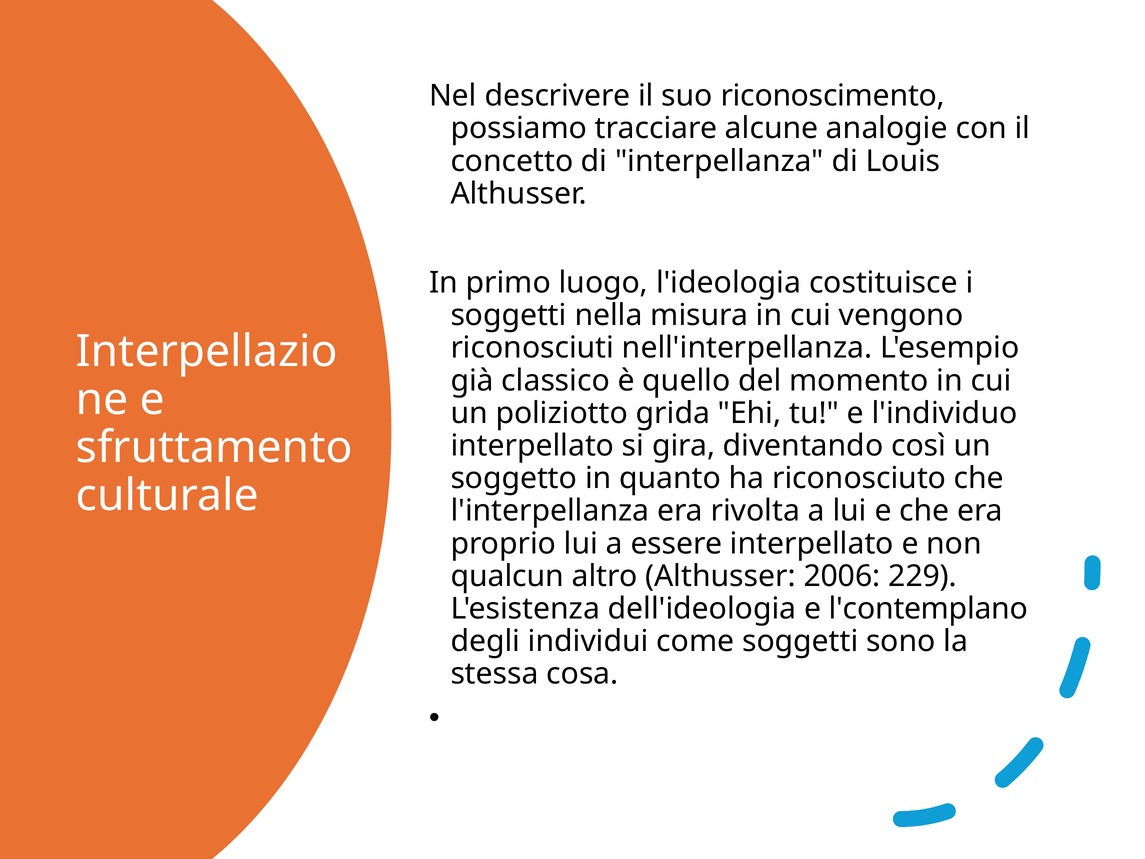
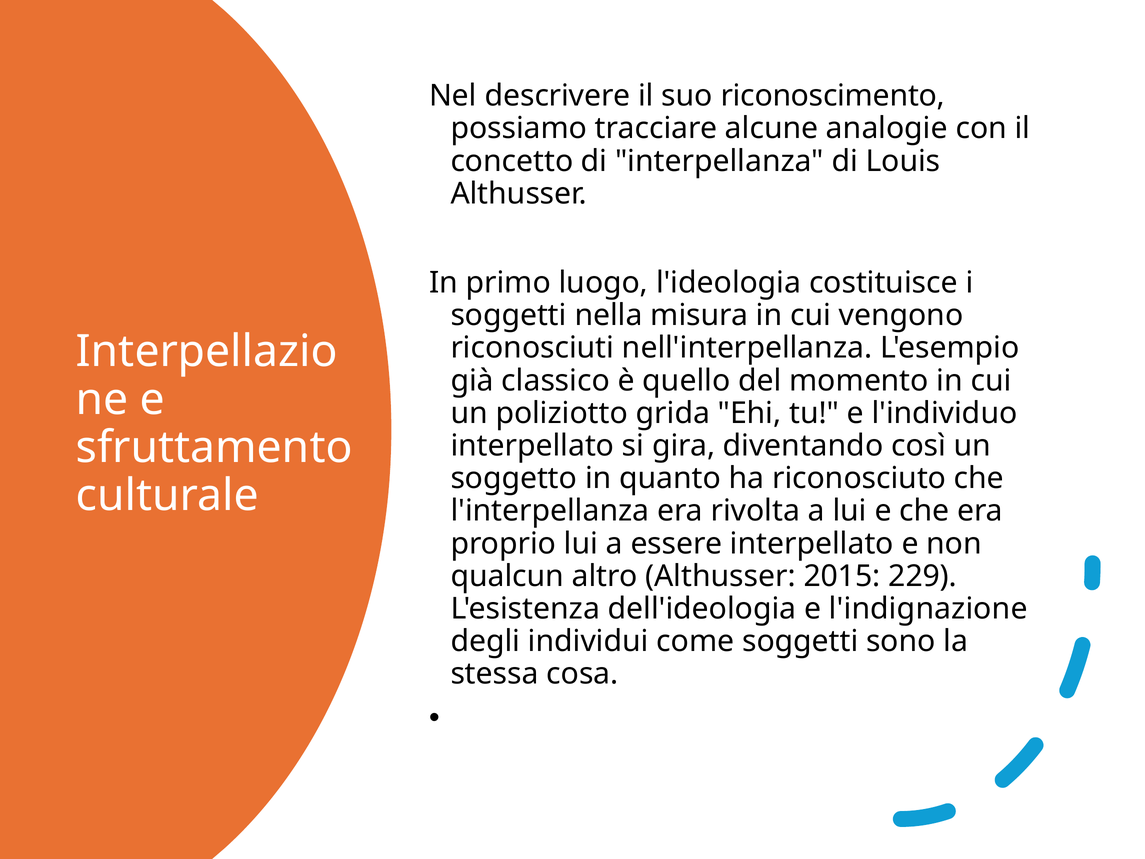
2006: 2006 -> 2015
l'contemplano: l'contemplano -> l'indignazione
